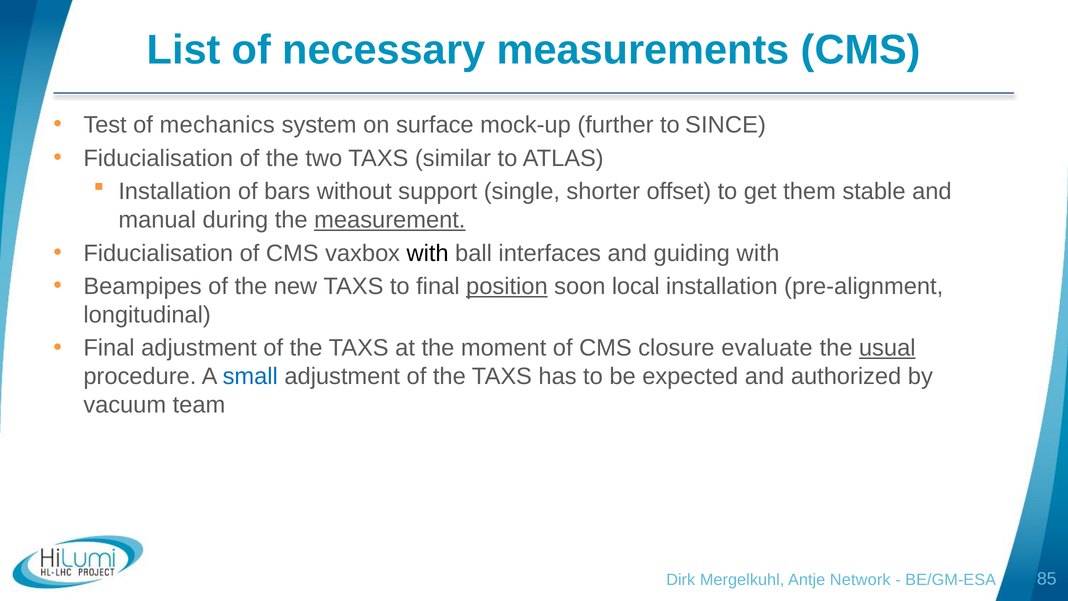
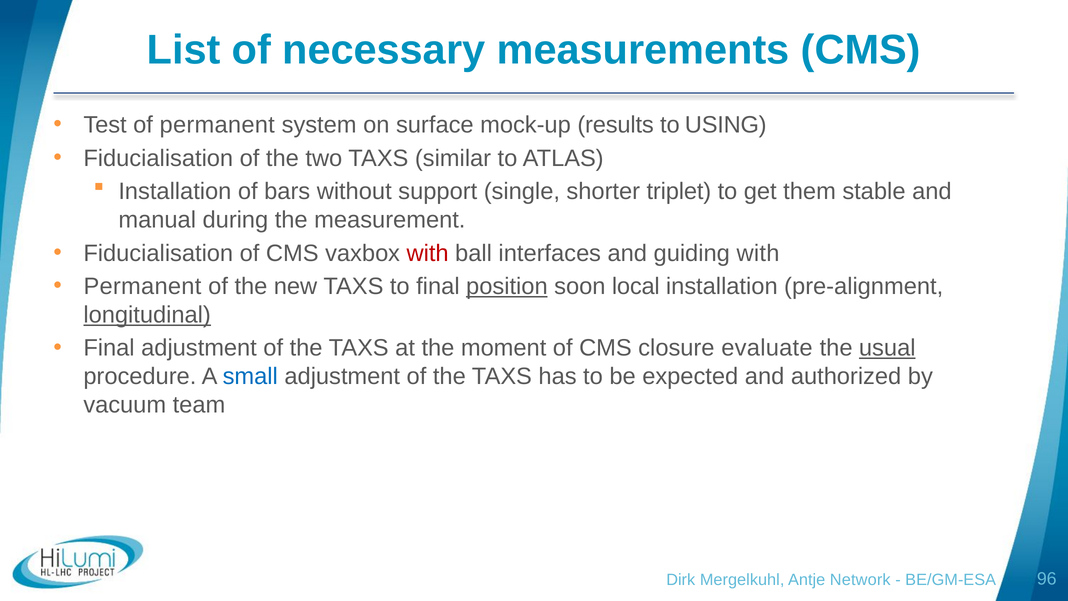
of mechanics: mechanics -> permanent
further: further -> results
SINCE: SINCE -> USING
offset: offset -> triplet
measurement underline: present -> none
with at (428, 253) colour: black -> red
Beampipes at (143, 286): Beampipes -> Permanent
longitudinal underline: none -> present
85: 85 -> 96
